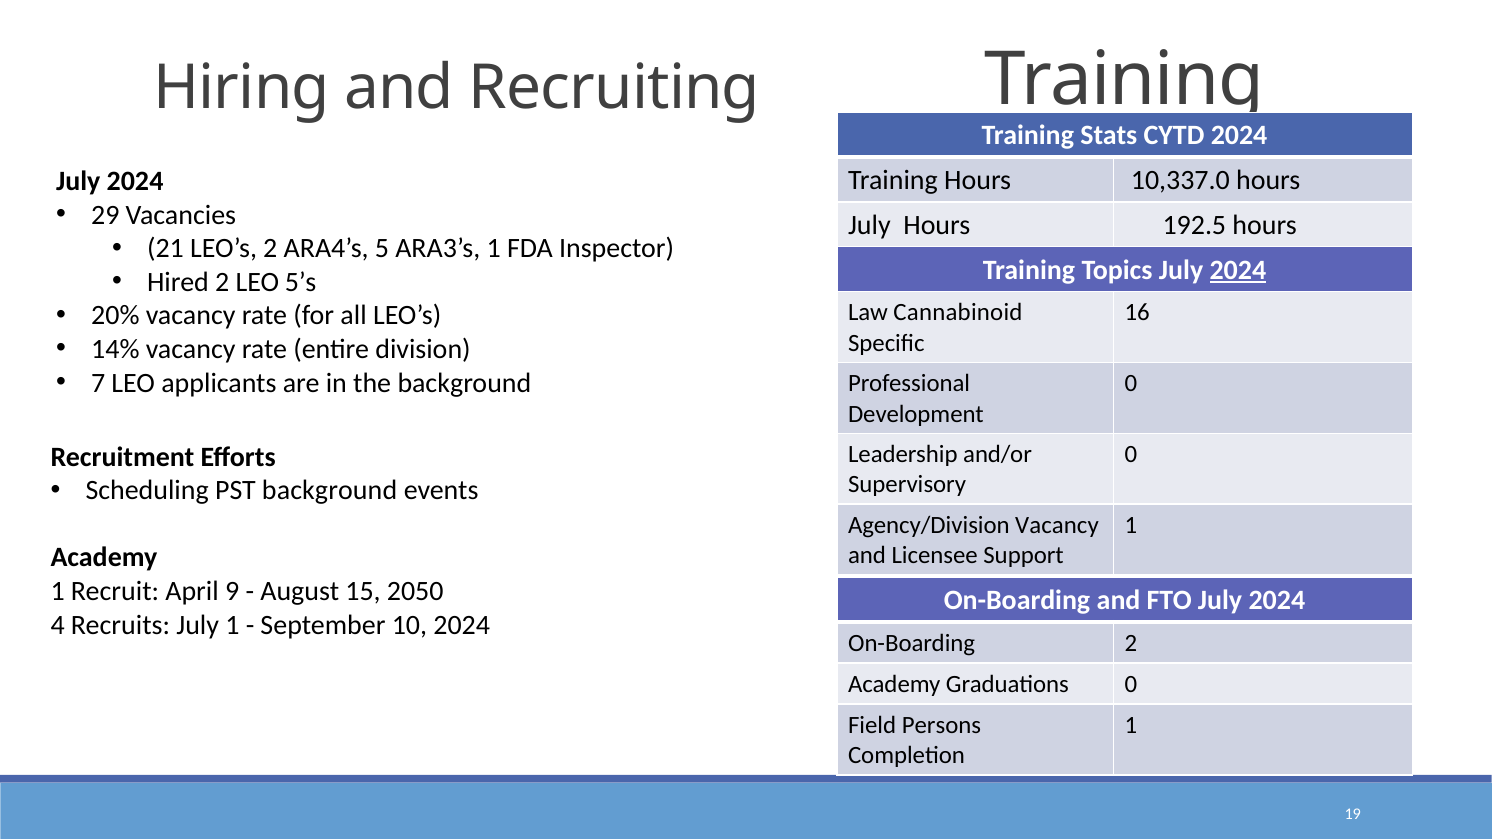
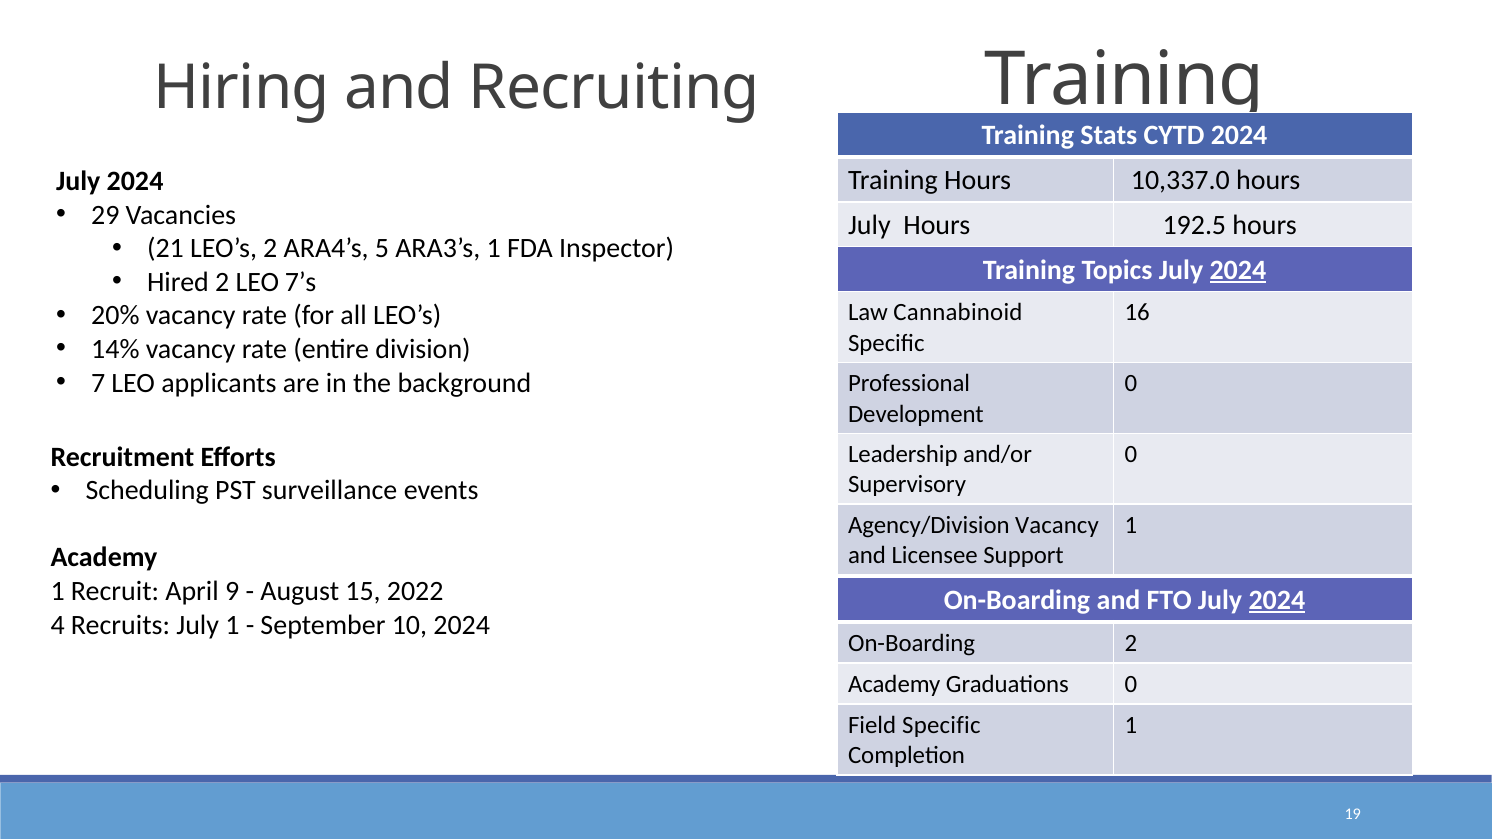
5’s: 5’s -> 7’s
PST background: background -> surveillance
2050: 2050 -> 2022
2024 at (1277, 600) underline: none -> present
Field Persons: Persons -> Specific
